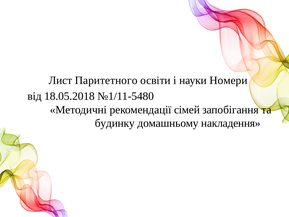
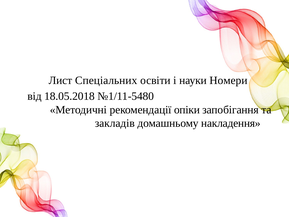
Паритетного: Паритетного -> Спеціальних
сімей: сімей -> опіки
будинку: будинку -> закладів
